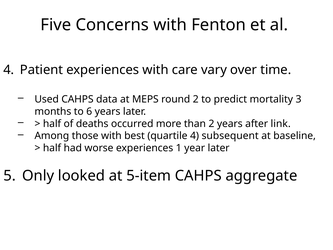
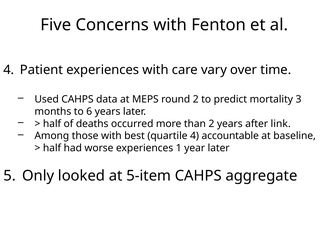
subsequent: subsequent -> accountable
